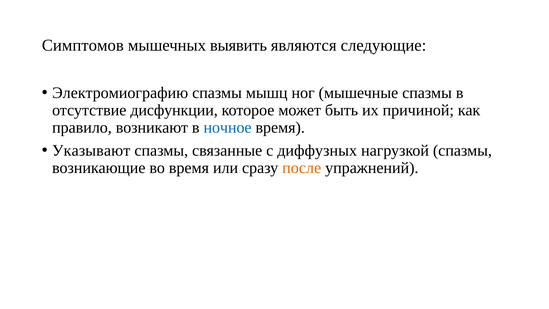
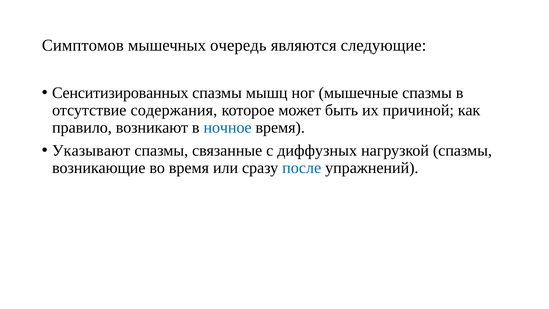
выявить: выявить -> очередь
Электромиографию: Электромиографию -> Сенситизированных
дисфункции: дисфункции -> содержания
после colour: orange -> blue
